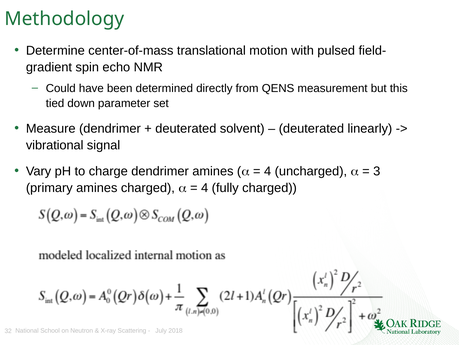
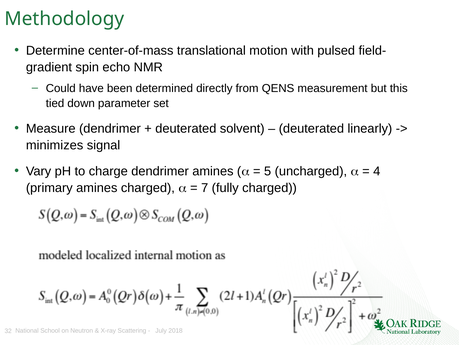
vibrational: vibrational -> minimizes
4 at (268, 171): 4 -> 5
3: 3 -> 4
4 at (205, 188): 4 -> 7
